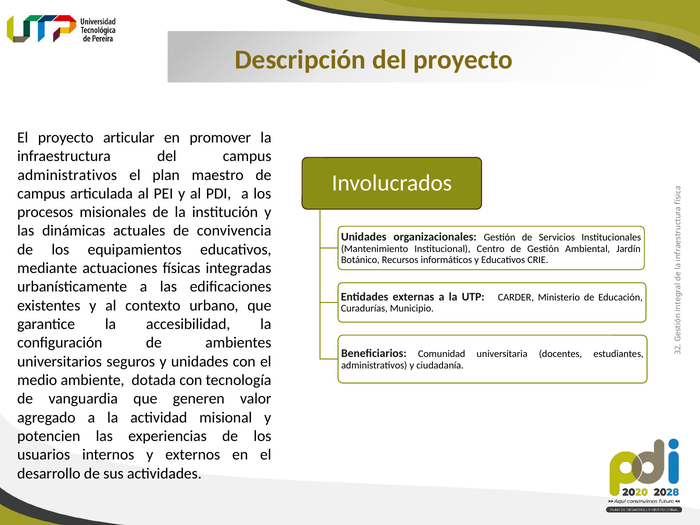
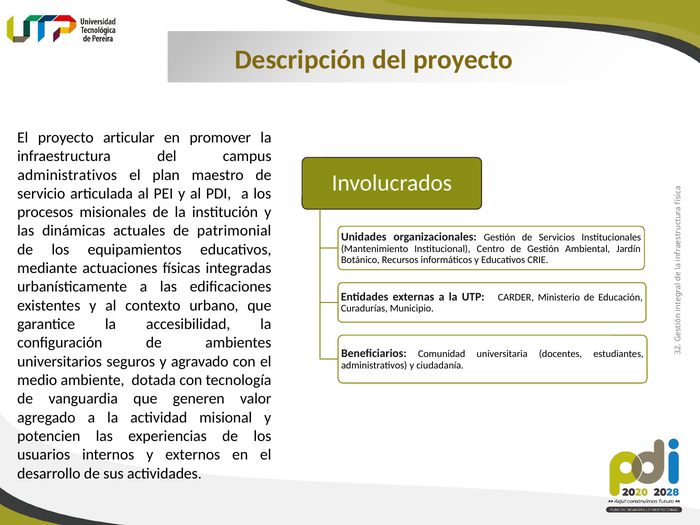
campus at (41, 194): campus -> servicio
convivencia: convivencia -> patrimonial
y unidades: unidades -> agravado
